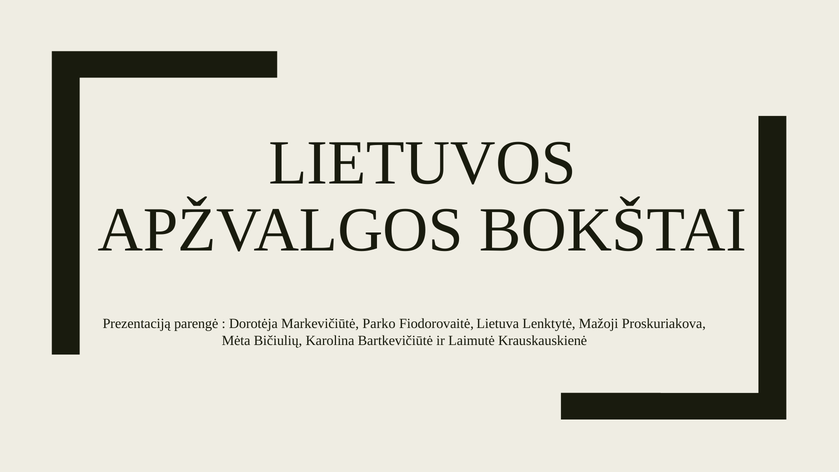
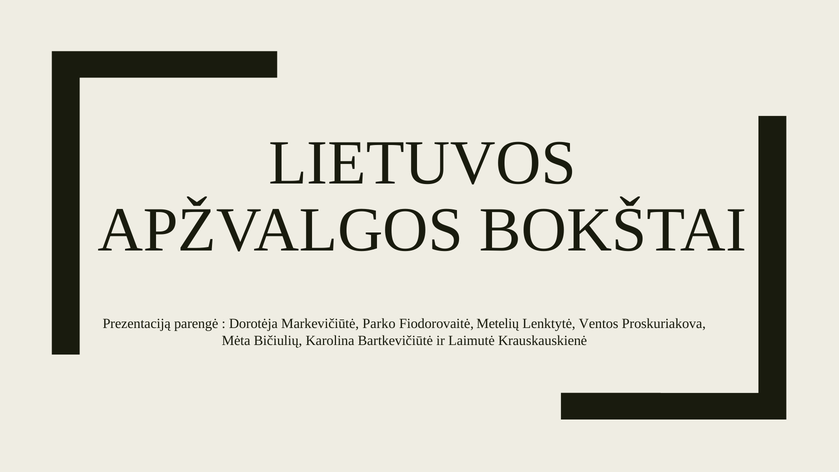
Lietuva: Lietuva -> Metelių
Mažoji: Mažoji -> Ventos
